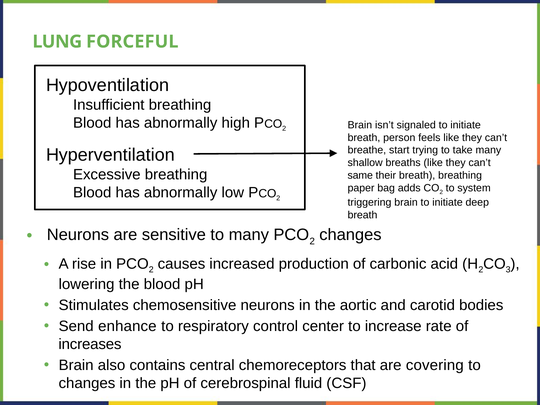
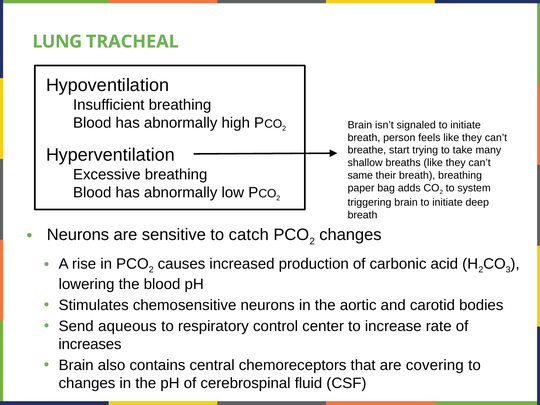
FORCEFUL: FORCEFUL -> TRACHEAL
to many: many -> catch
enhance: enhance -> aqueous
